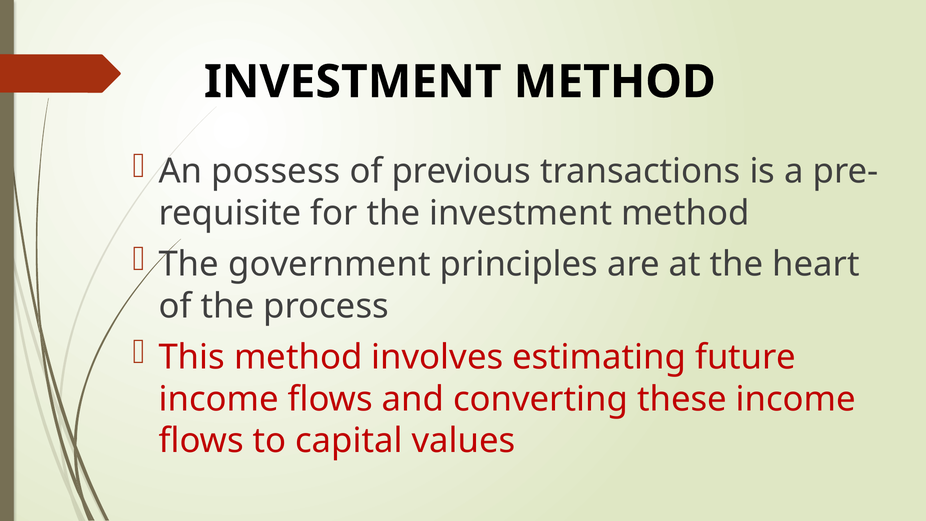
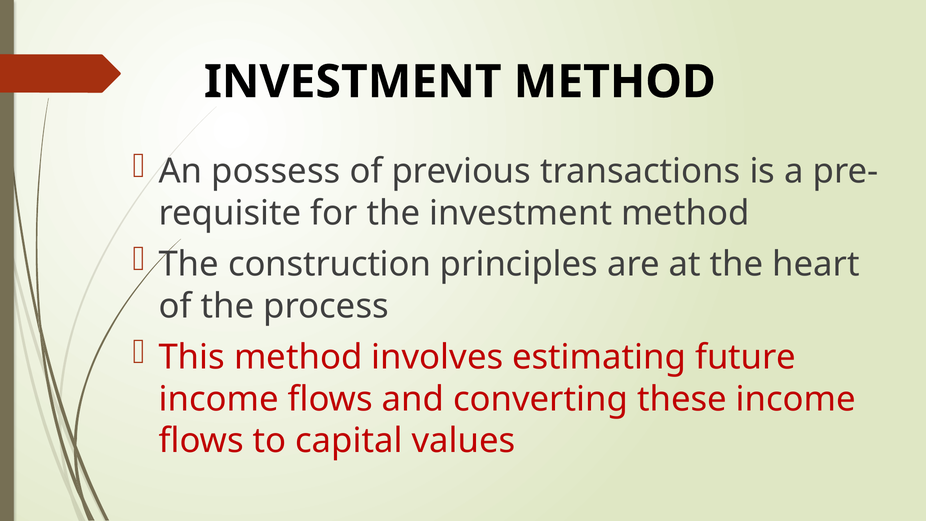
government: government -> construction
